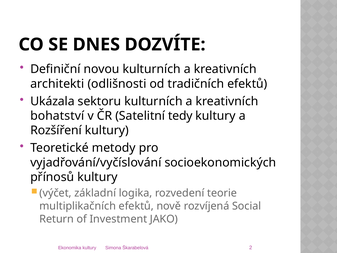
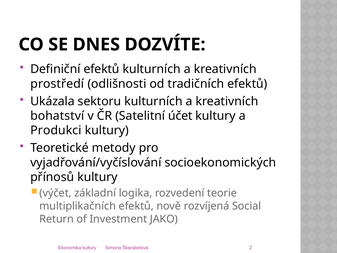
Definiční novou: novou -> efektů
architekti: architekti -> prostředí
tedy: tedy -> účet
Rozšíření: Rozšíření -> Produkci
